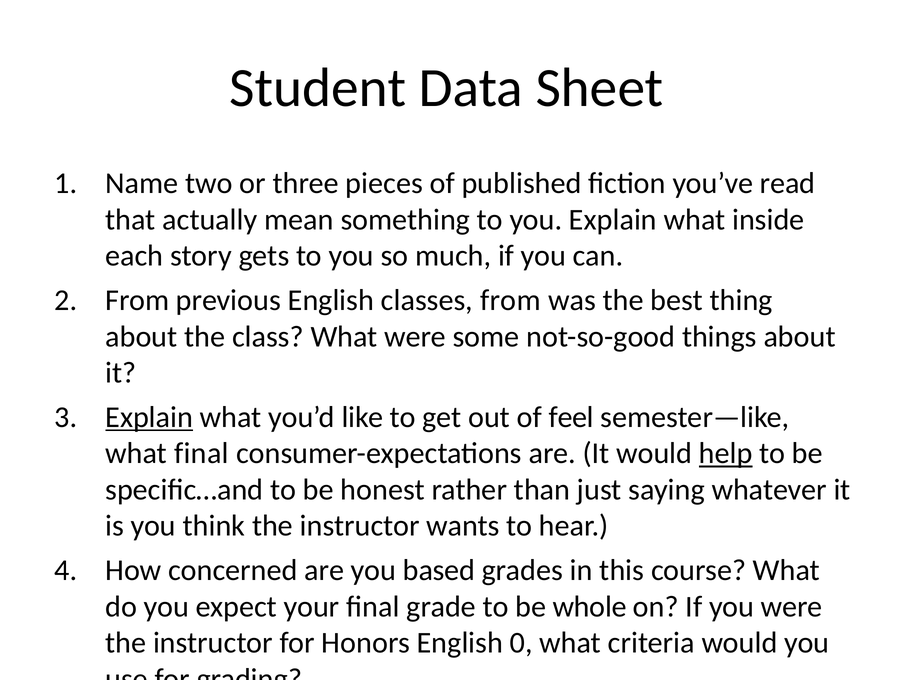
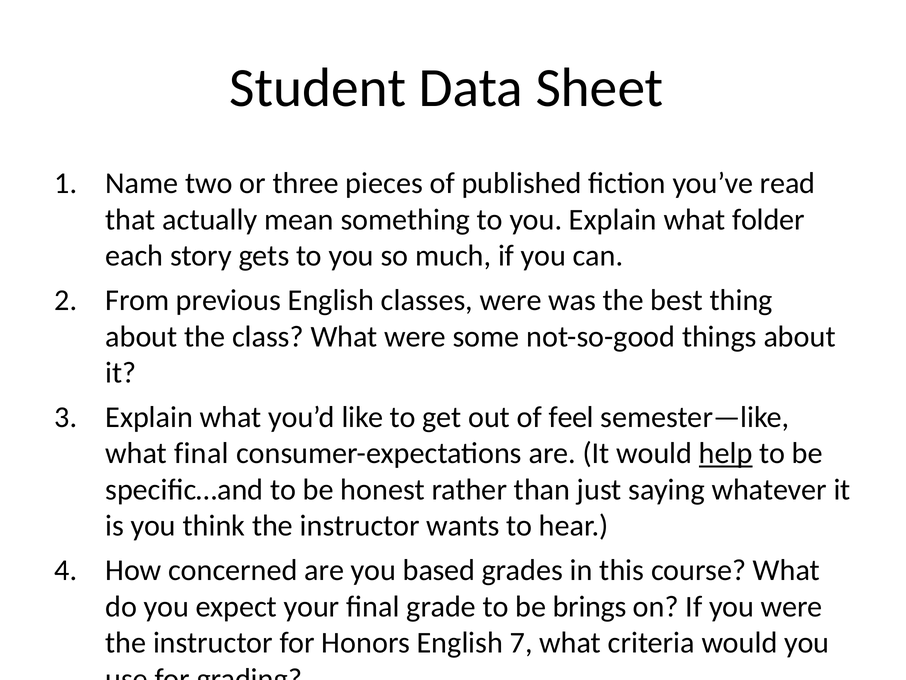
inside: inside -> folder
classes from: from -> were
Explain at (149, 417) underline: present -> none
whole: whole -> brings
0: 0 -> 7
